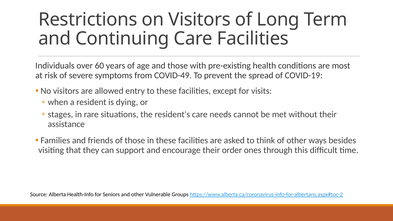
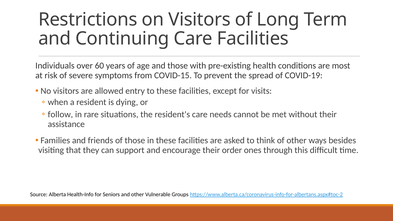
COVID-49: COVID-49 -> COVID-15
stages: stages -> follow
